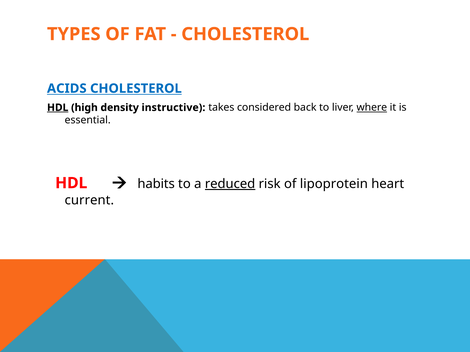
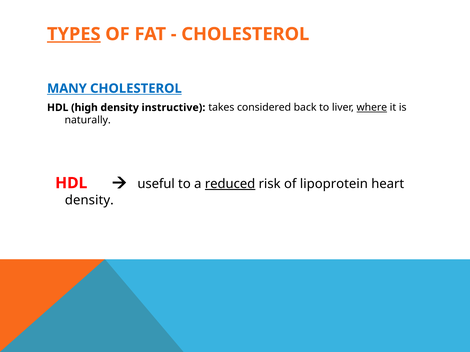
TYPES underline: none -> present
ACIDS: ACIDS -> MANY
HDL at (58, 108) underline: present -> none
essential: essential -> naturally
habits: habits -> useful
current at (89, 200): current -> density
